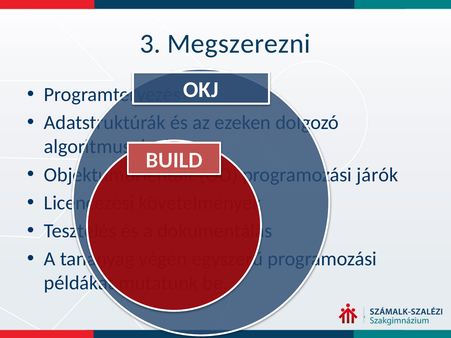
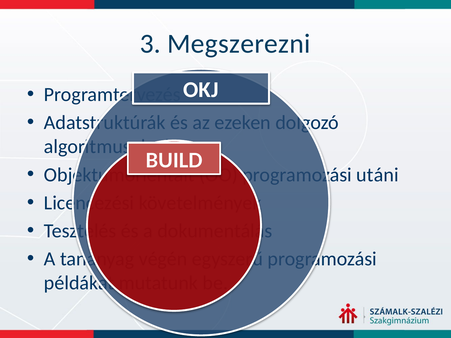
járók: járók -> utáni
